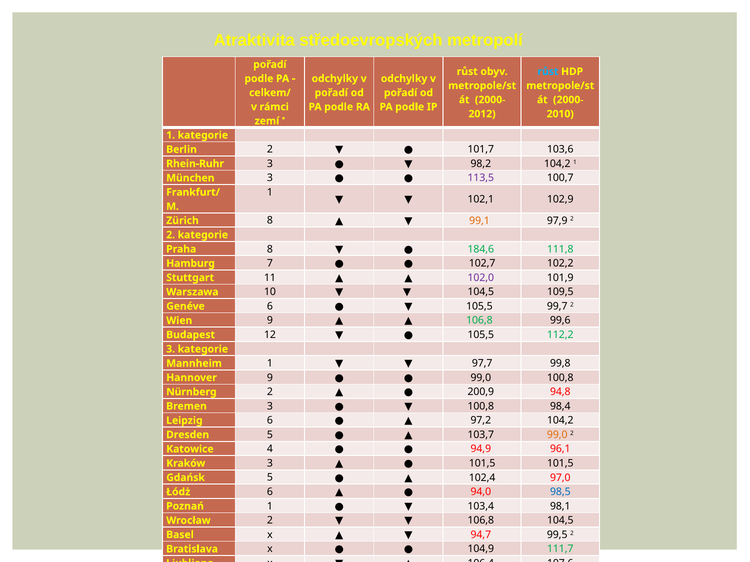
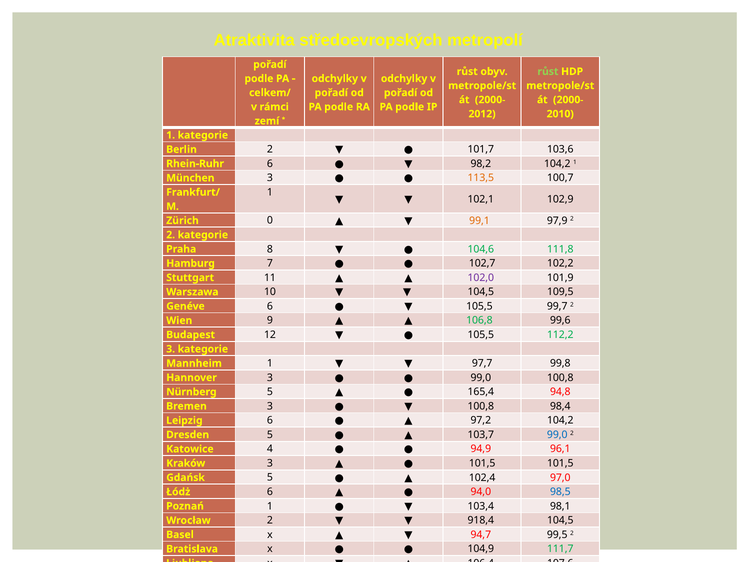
růst at (548, 72) colour: light blue -> light green
3 at (270, 164): 3 -> 6
113,5 colour: purple -> orange
8 at (270, 221): 8 -> 0
184,6: 184,6 -> 104,6
9 at (270, 378): 9 -> 3
2 at (270, 392): 2 -> 5
200,9: 200,9 -> 165,4
99,0 at (557, 435) colour: orange -> blue
106,8 at (481, 521): 106,8 -> 918,4
